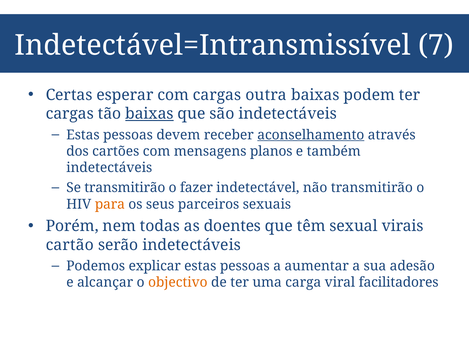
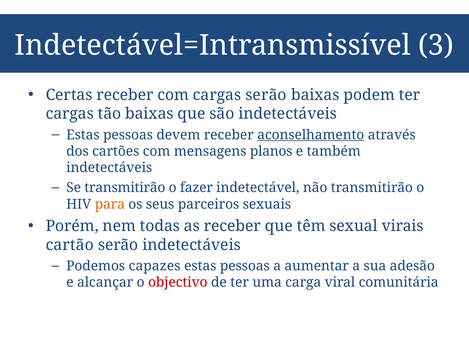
7: 7 -> 3
Certas esperar: esperar -> receber
cargas outra: outra -> serão
baixas at (149, 114) underline: present -> none
as doentes: doentes -> receber
explicar: explicar -> capazes
objectivo colour: orange -> red
facilitadores: facilitadores -> comunitária
